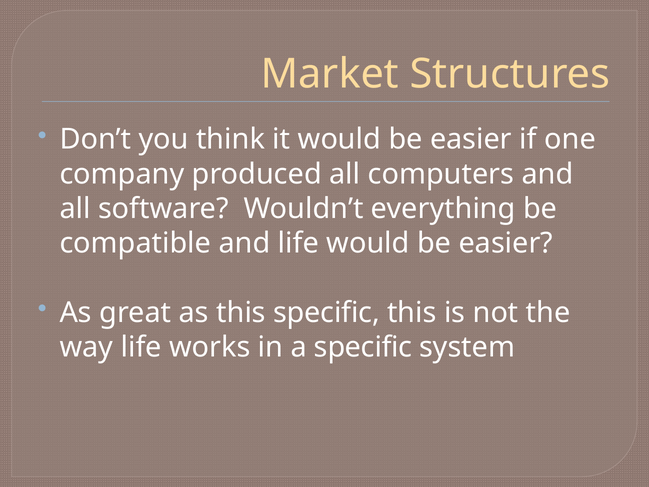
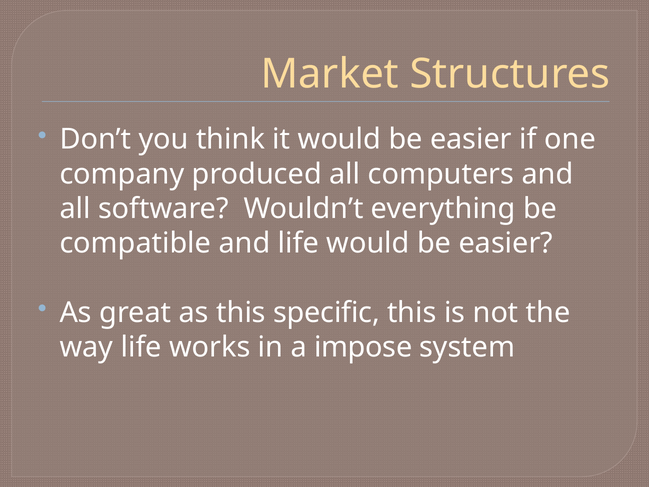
a specific: specific -> impose
